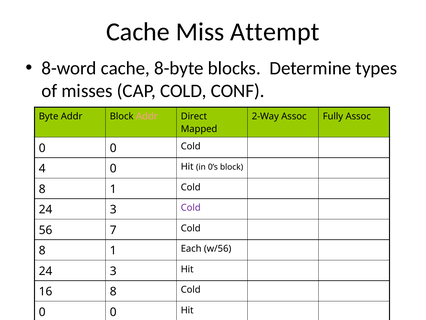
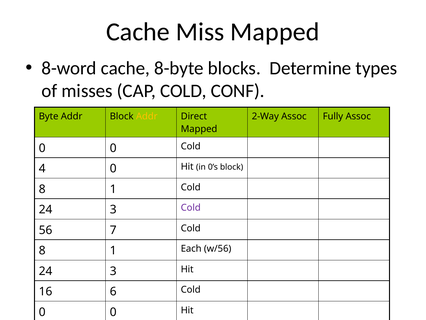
Miss Attempt: Attempt -> Mapped
Addr at (147, 116) colour: pink -> yellow
16 8: 8 -> 6
